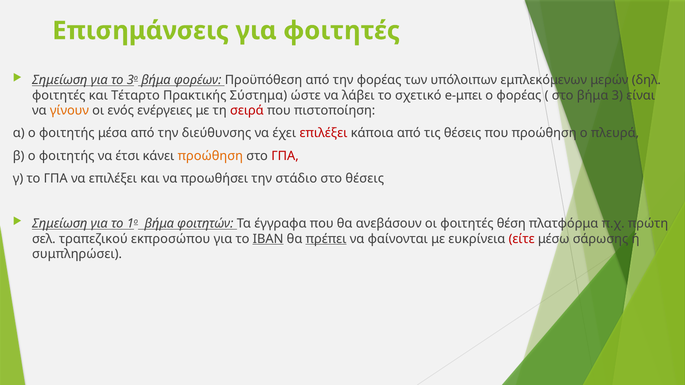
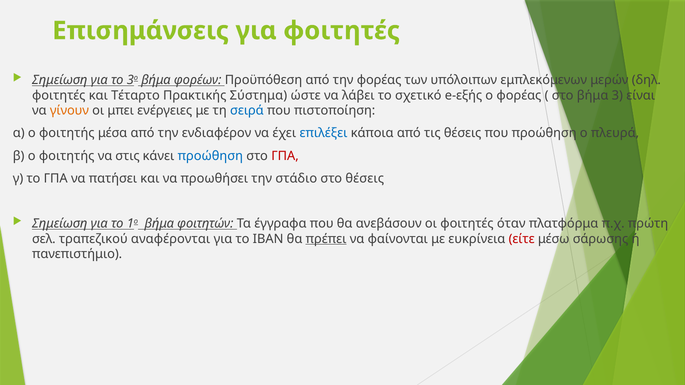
e-μπει: e-μπει -> e-εξής
ενός: ενός -> μπει
σειρά colour: red -> blue
διεύθυνσης: διεύθυνσης -> ενδιαφέρον
επιλέξει at (323, 133) colour: red -> blue
έτσι: έτσι -> στις
προώθηση at (210, 156) colour: orange -> blue
να επιλέξει: επιλέξει -> πατήσει
θέση: θέση -> όταν
εκπροσώπου: εκπροσώπου -> αναφέρονται
IBAN underline: present -> none
συμπληρώσει: συμπληρώσει -> πανεπιστήμιο
